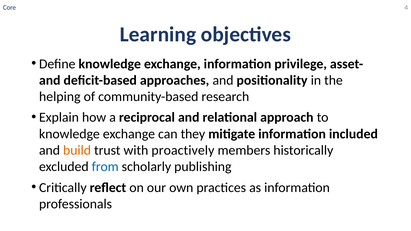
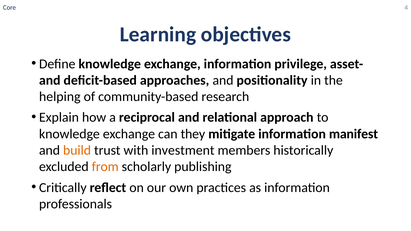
included: included -> manifest
proactively: proactively -> investment
from colour: blue -> orange
